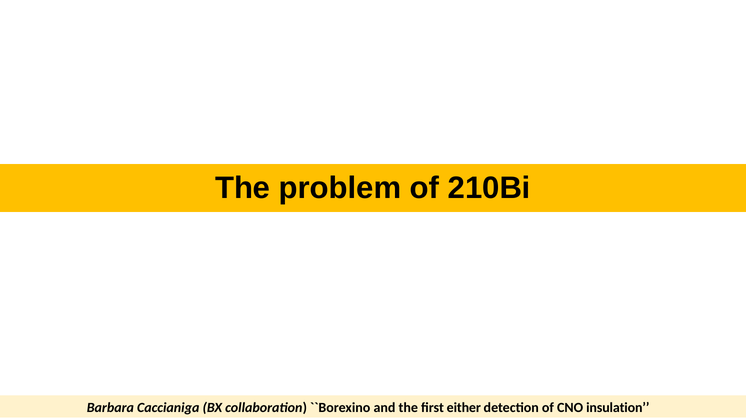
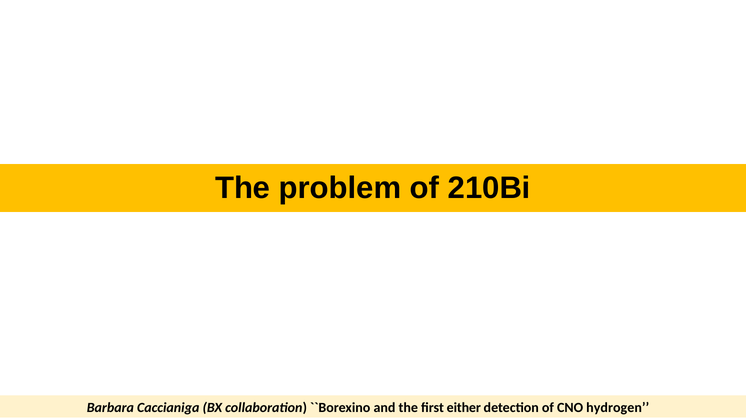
insulation: insulation -> hydrogen
